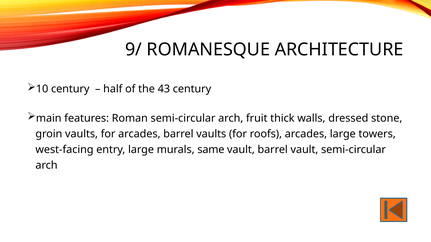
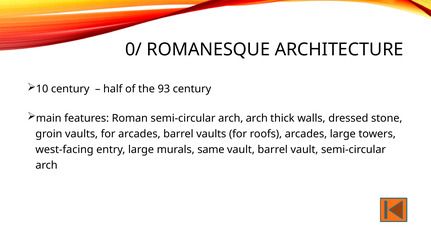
9/: 9/ -> 0/
43: 43 -> 93
arch fruit: fruit -> arch
